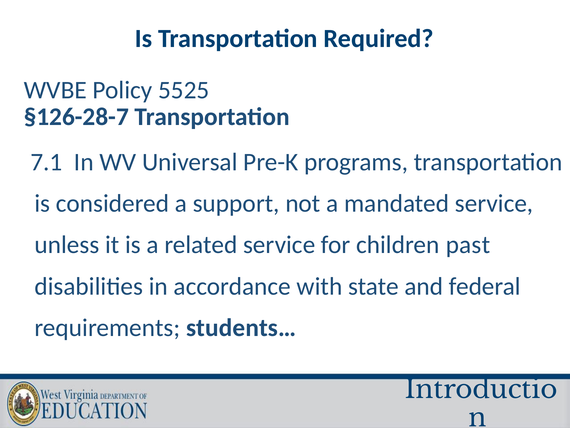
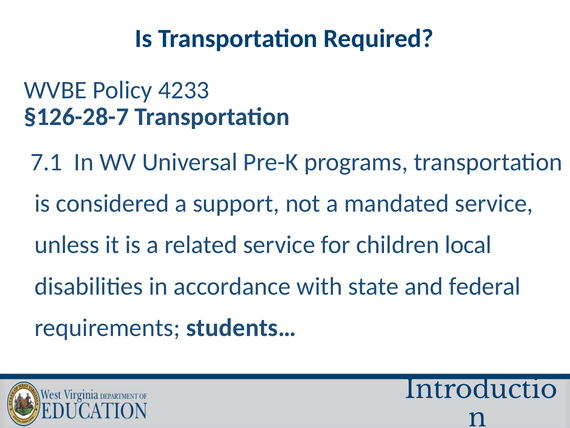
5525: 5525 -> 4233
past: past -> local
